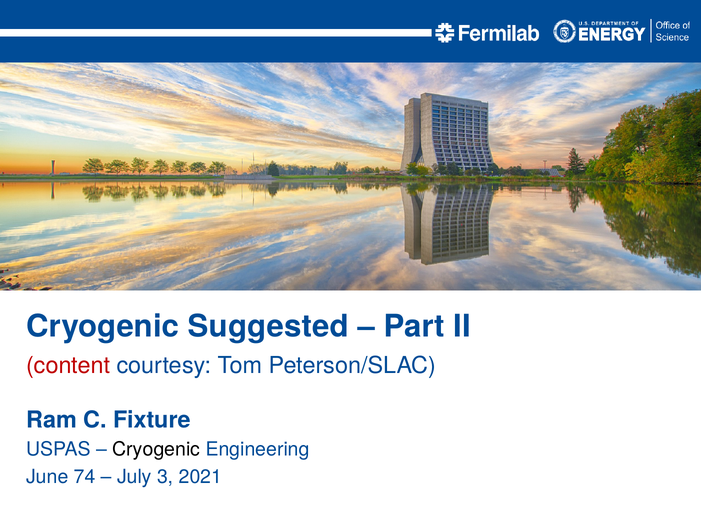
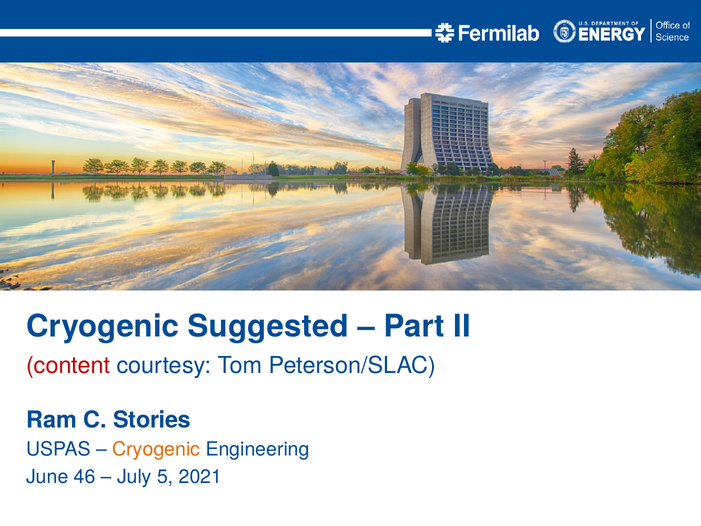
Fixture: Fixture -> Stories
Cryogenic at (156, 449) colour: black -> orange
74: 74 -> 46
3: 3 -> 5
